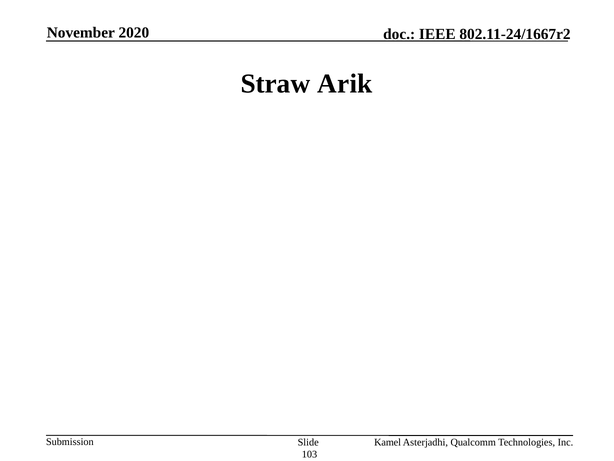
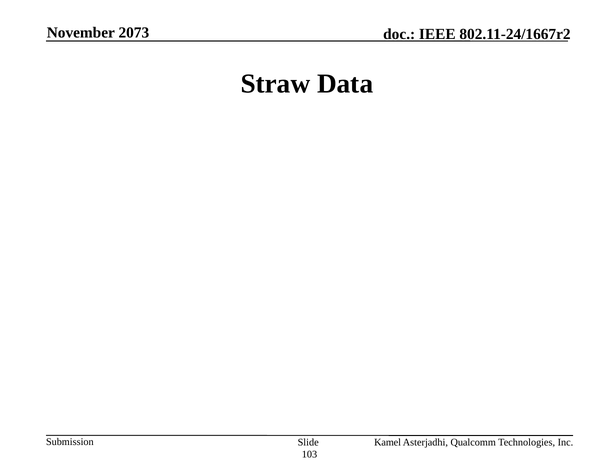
2020: 2020 -> 2073
Arik: Arik -> Data
